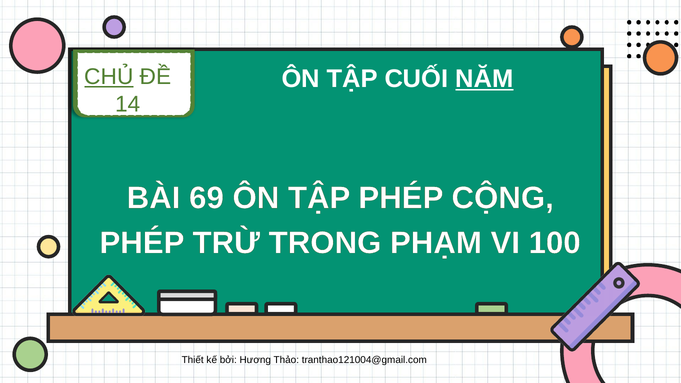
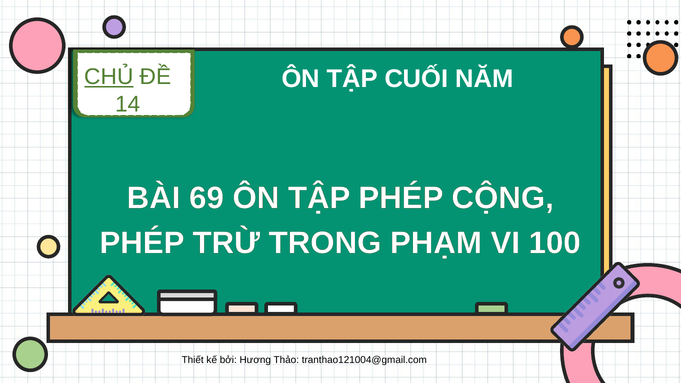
NĂM underline: present -> none
